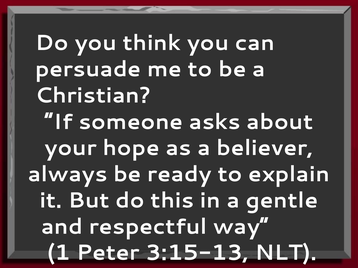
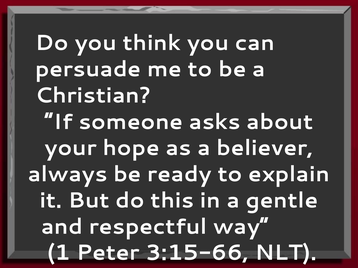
3:15-13: 3:15-13 -> 3:15-66
